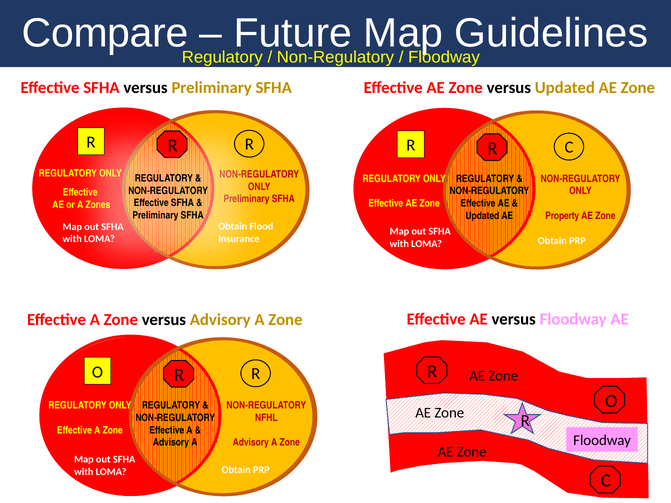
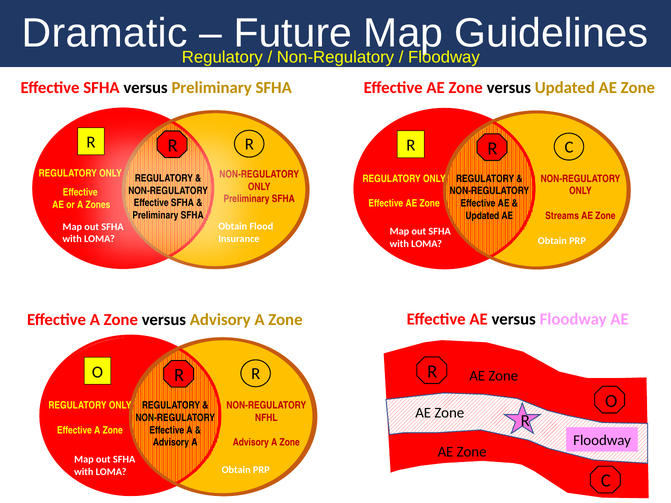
Compare: Compare -> Dramatic
Property: Property -> Streams
